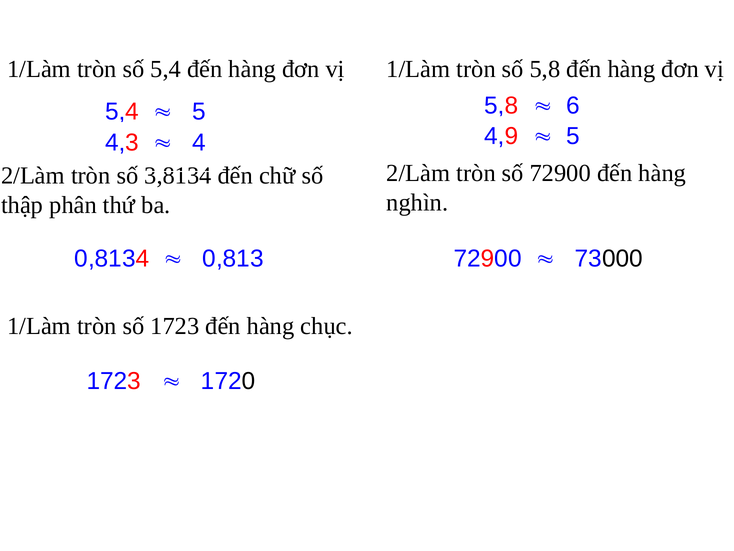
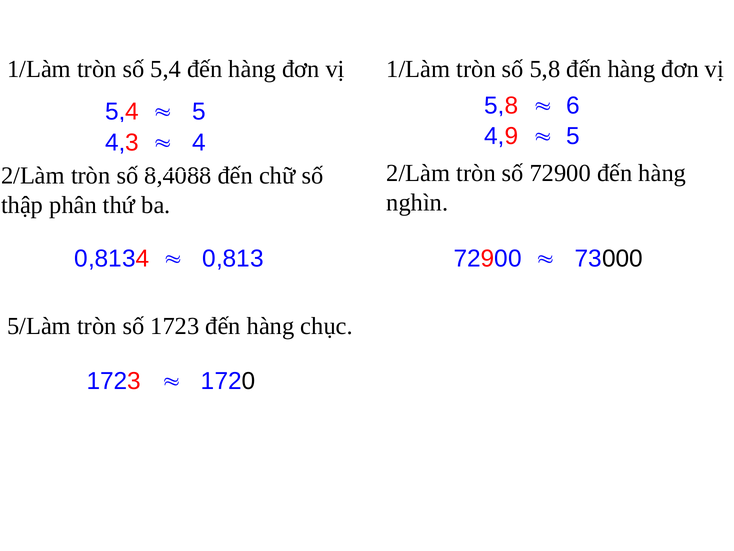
3,8134: 3,8134 -> 8,4088
1/Làm at (39, 326): 1/Làm -> 5/Làm
